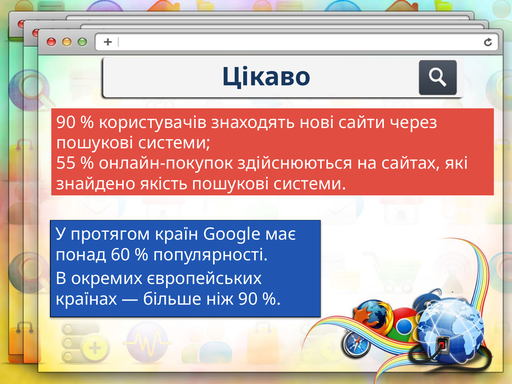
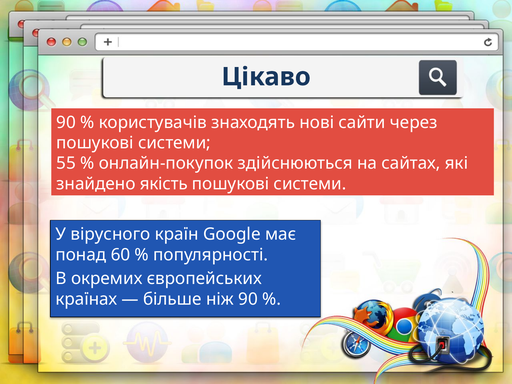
протягом: протягом -> вірусного
